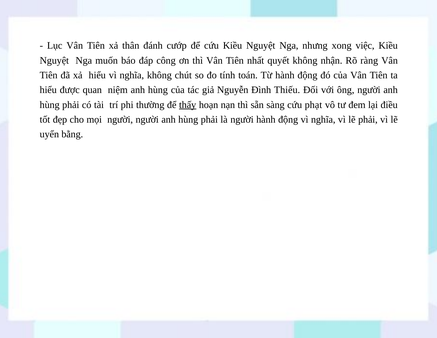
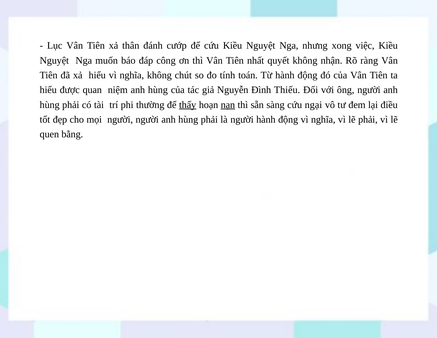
nạn underline: none -> present
phạt: phạt -> ngại
uyển: uyển -> quen
